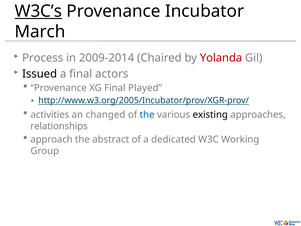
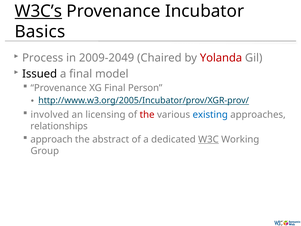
March: March -> Basics
2009-2014: 2009-2014 -> 2009-2049
actors: actors -> model
Played: Played -> Person
activities: activities -> involved
changed: changed -> licensing
the at (147, 115) colour: blue -> red
existing colour: black -> blue
W3C underline: none -> present
